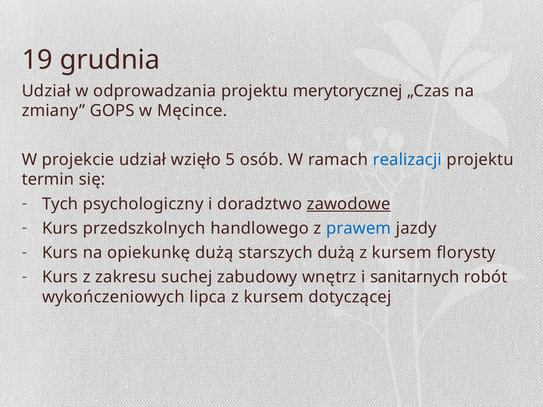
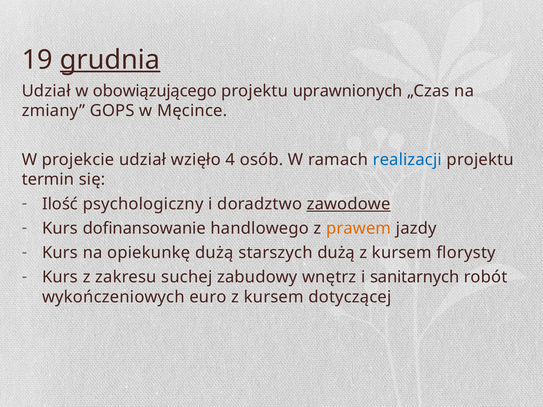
grudnia underline: none -> present
odprowadzania: odprowadzania -> obowiązującego
merytorycznej: merytorycznej -> uprawnionych
5: 5 -> 4
Tych: Tych -> Ilość
przedszkolnych: przedszkolnych -> dofinansowanie
prawem colour: blue -> orange
lipca: lipca -> euro
